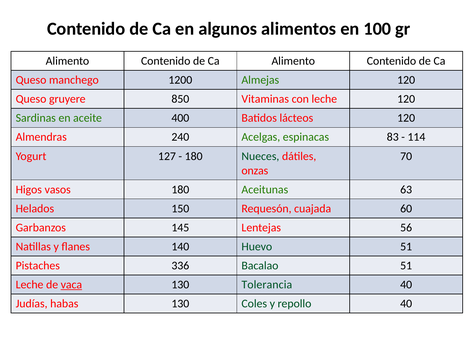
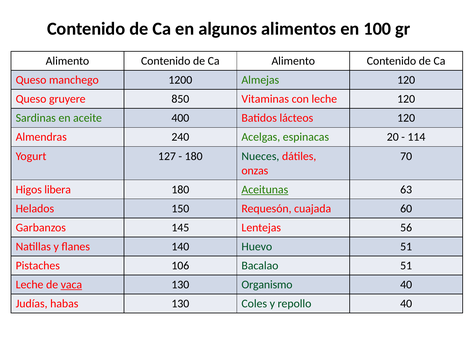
83: 83 -> 20
vasos: vasos -> libera
Aceitunas underline: none -> present
336: 336 -> 106
Tolerancia: Tolerancia -> Organismo
